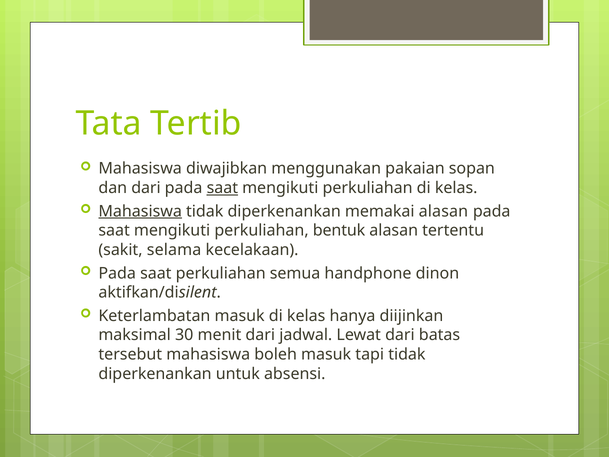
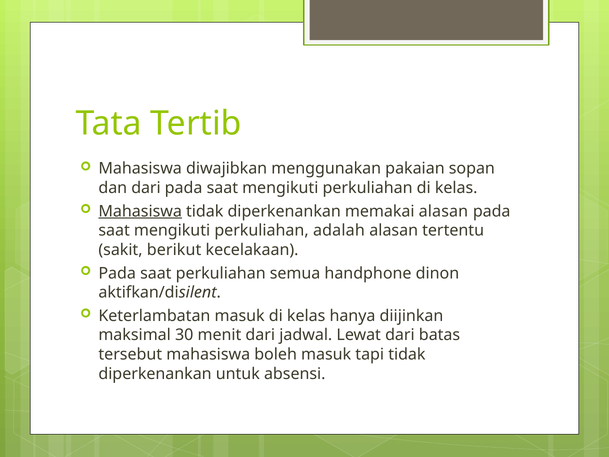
saat at (222, 188) underline: present -> none
bentuk: bentuk -> adalah
selama: selama -> berikut
